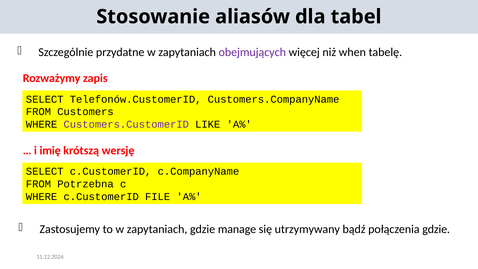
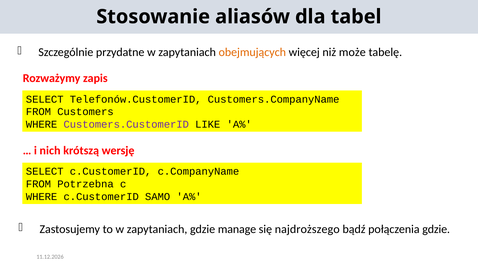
obejmujących colour: purple -> orange
when: when -> może
imię: imię -> nich
FILE: FILE -> SAMO
utrzymywany: utrzymywany -> najdroższego
